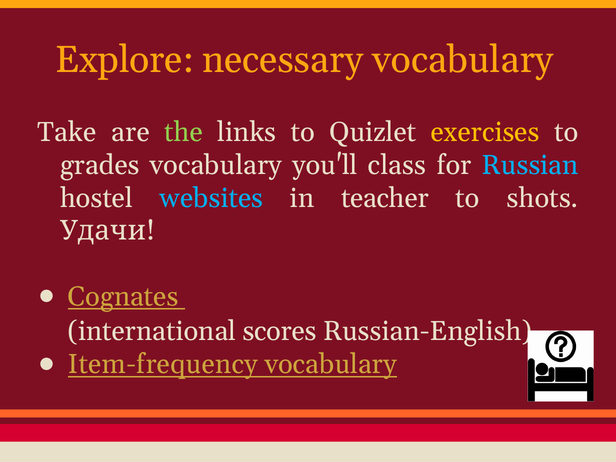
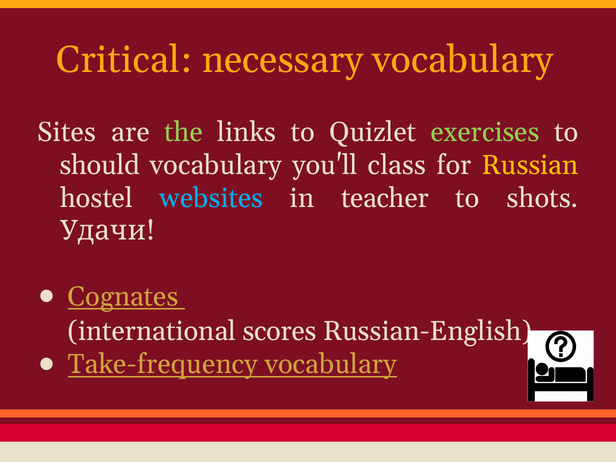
Explore: Explore -> Critical
Take: Take -> Sites
exercises colour: yellow -> light green
grades: grades -> should
Russian colour: light blue -> yellow
Item-frequency: Item-frequency -> Take-frequency
